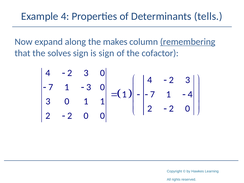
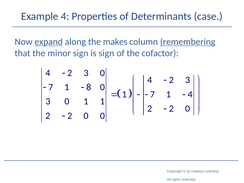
tells: tells -> case
expand underline: none -> present
solves: solves -> minor
3 at (89, 87): 3 -> 8
